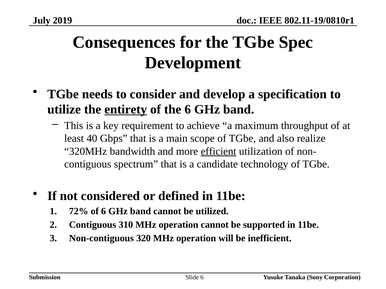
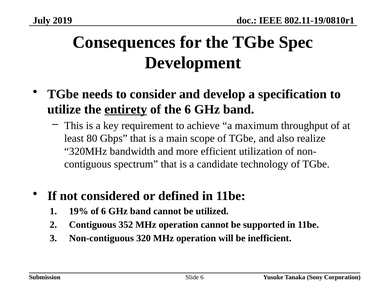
40: 40 -> 80
efficient underline: present -> none
72%: 72% -> 19%
310: 310 -> 352
